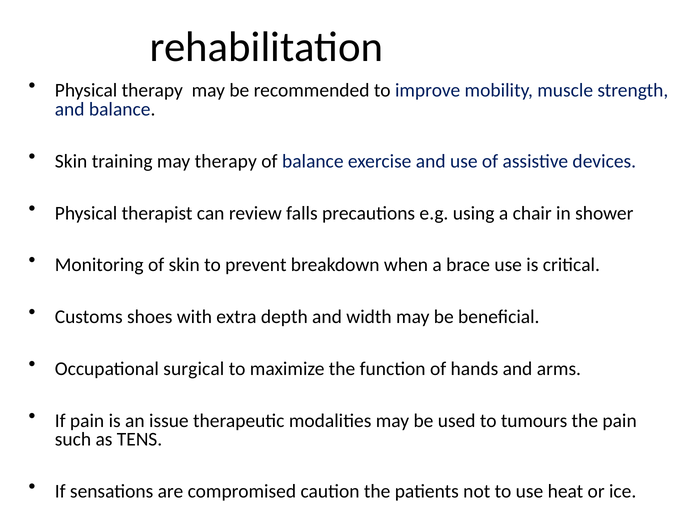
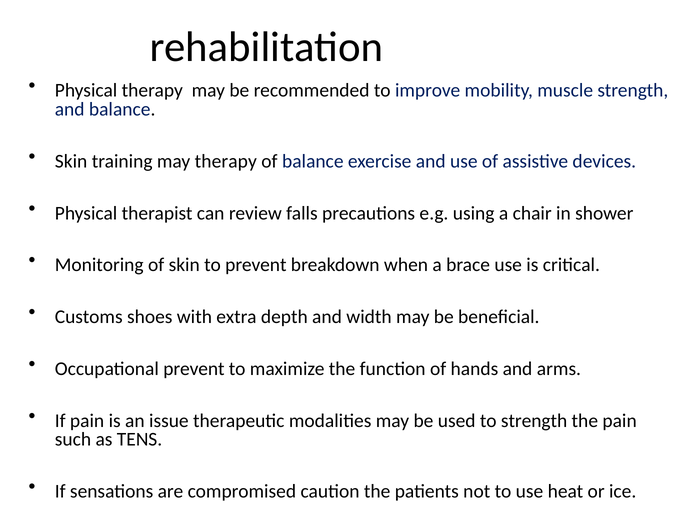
Occupational surgical: surgical -> prevent
to tumours: tumours -> strength
